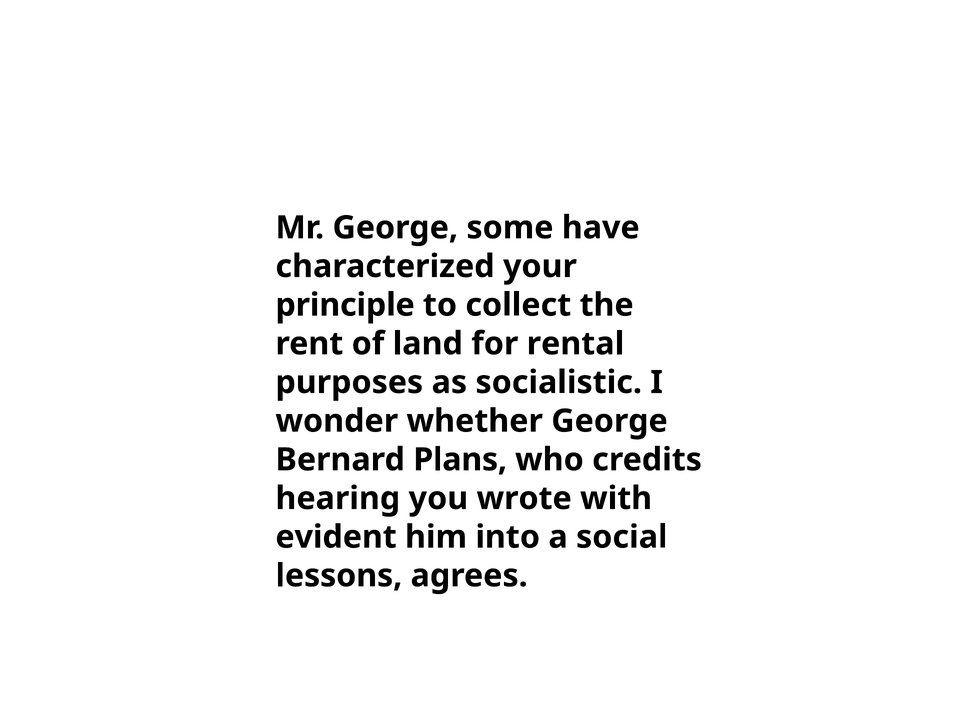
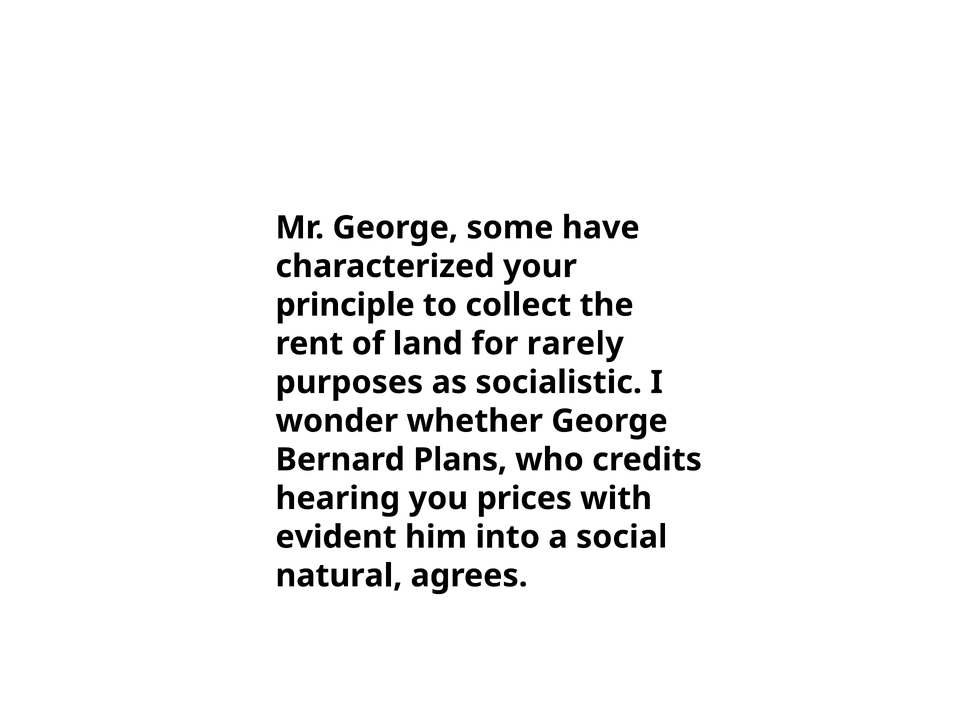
rental: rental -> rarely
wrote: wrote -> prices
lessons: lessons -> natural
